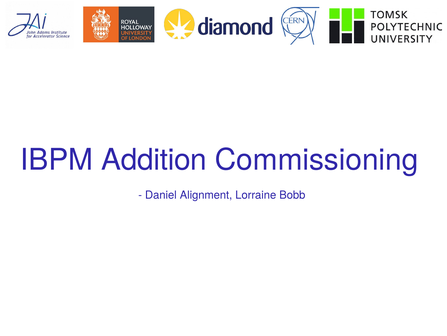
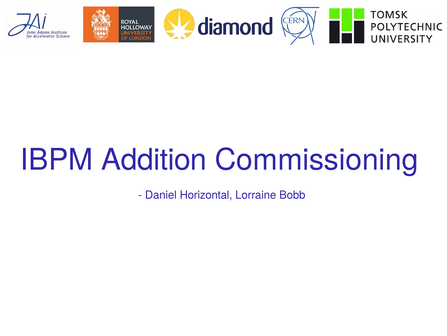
Alignment: Alignment -> Horizontal
